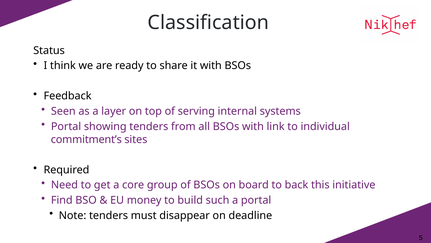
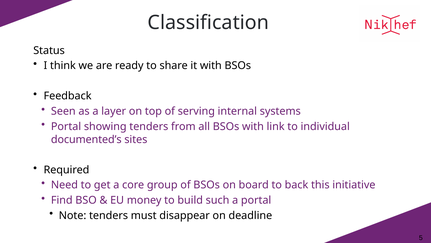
commitment’s: commitment’s -> documented’s
